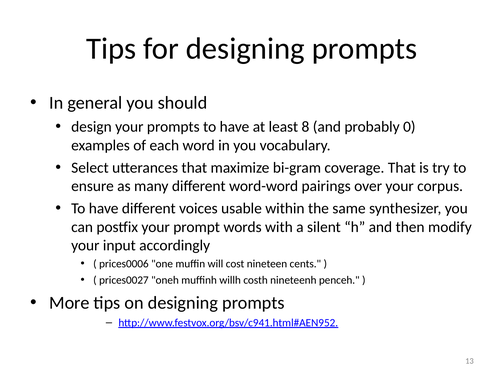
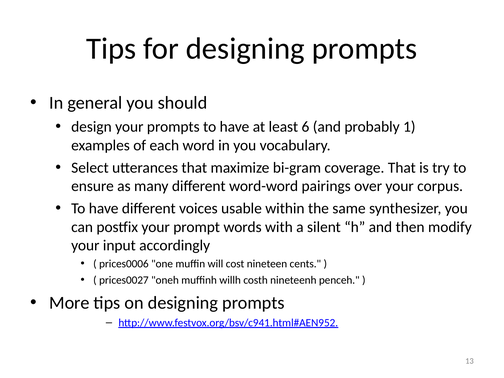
8: 8 -> 6
0: 0 -> 1
